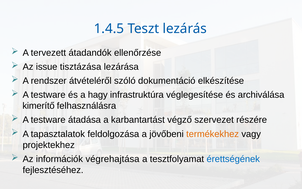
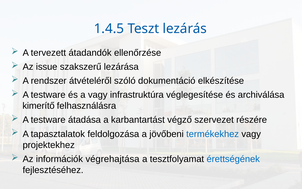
tisztázása: tisztázása -> szakszerű
a hagy: hagy -> vagy
termékekhez colour: orange -> blue
